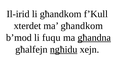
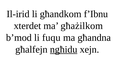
f’Kull: f’Kull -> f’Ibnu
ma għandkom: għandkom -> għażilkom
għandna underline: present -> none
